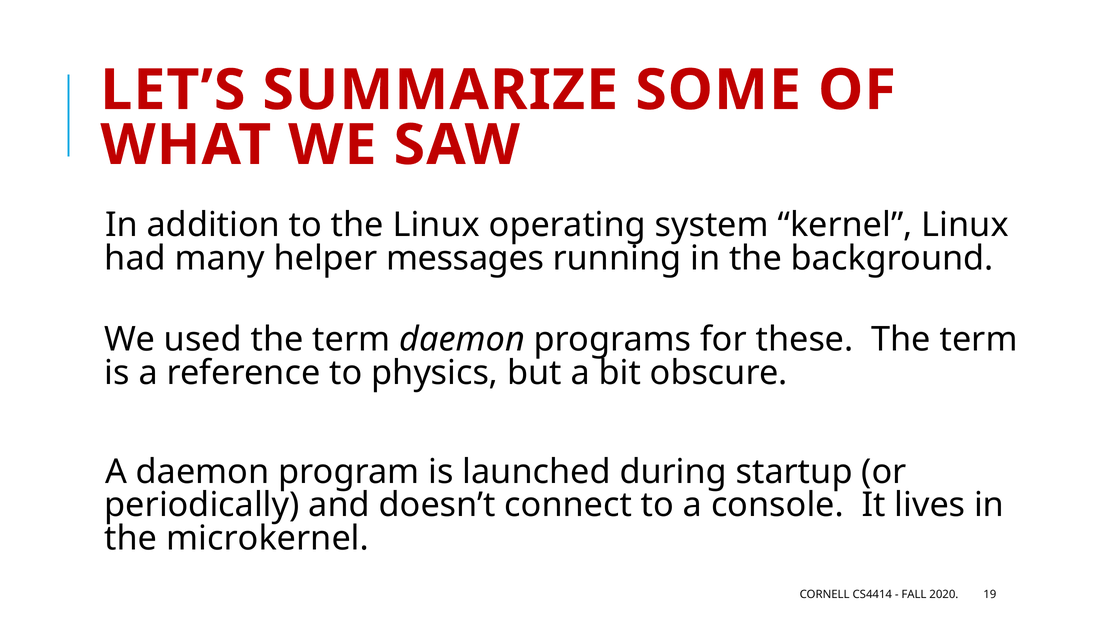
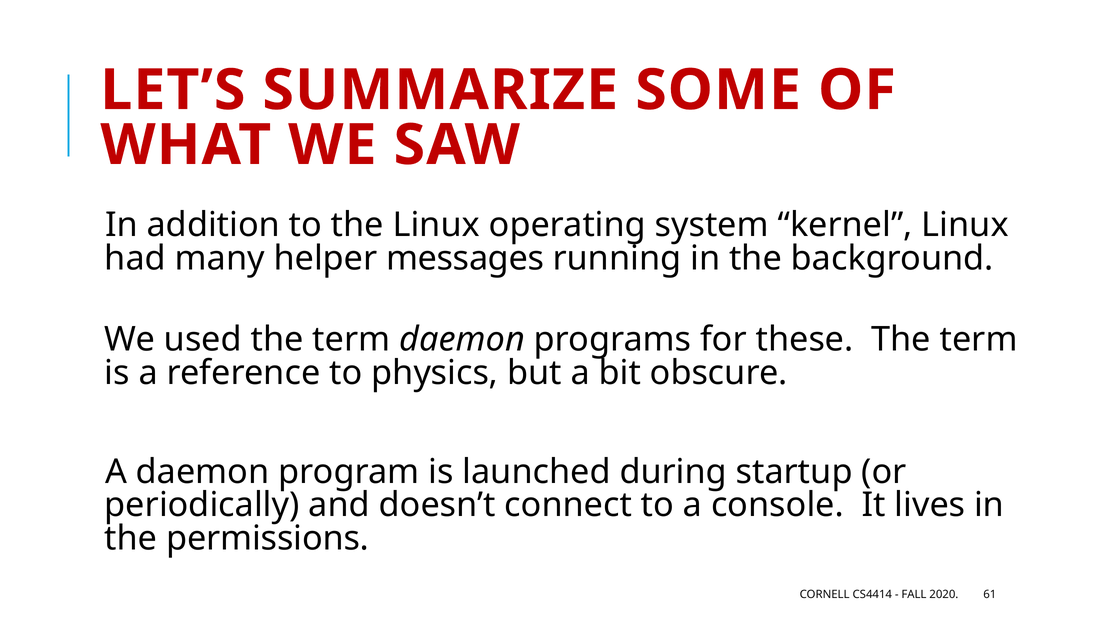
microkernel: microkernel -> permissions
19: 19 -> 61
